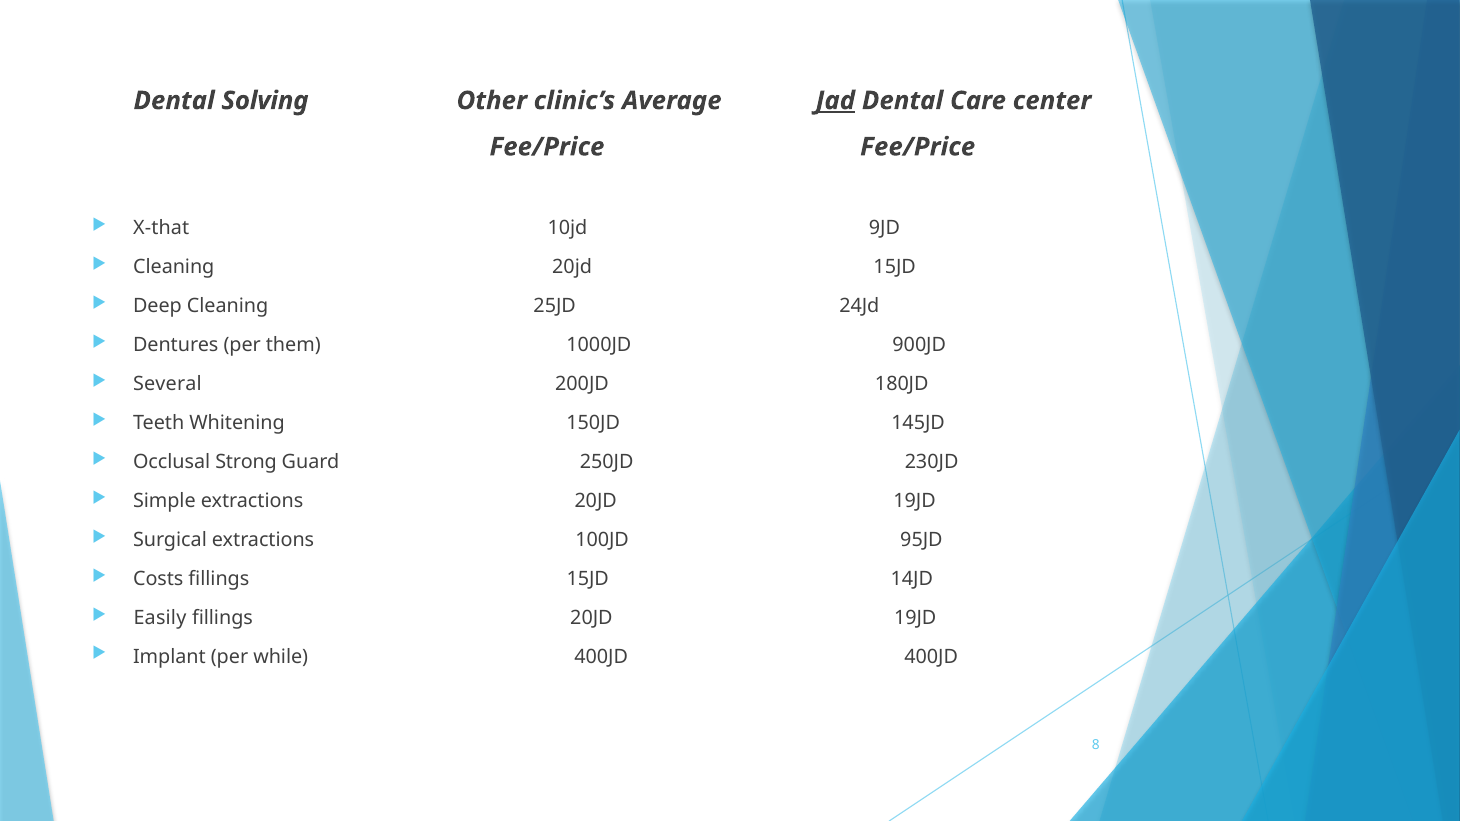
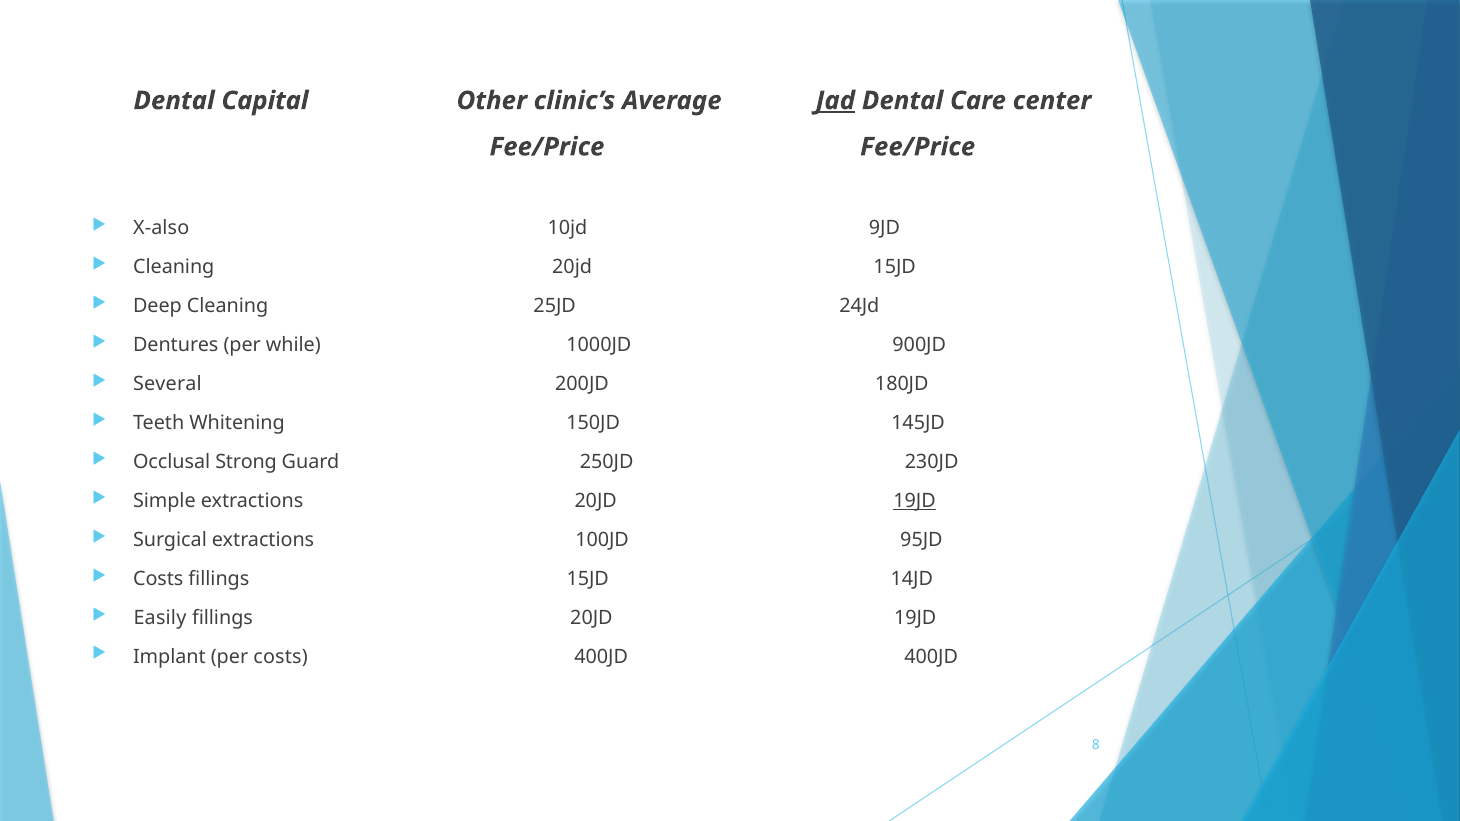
Solving: Solving -> Capital
X-that: X-that -> X-also
them: them -> while
19JD at (915, 501) underline: none -> present
per while: while -> costs
